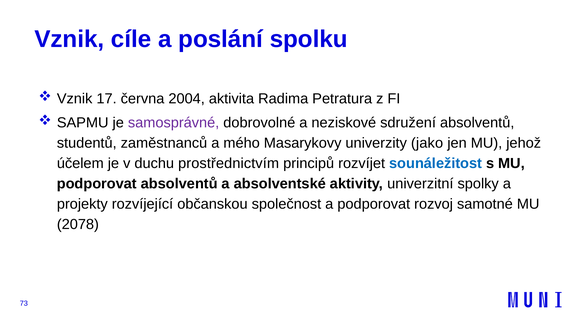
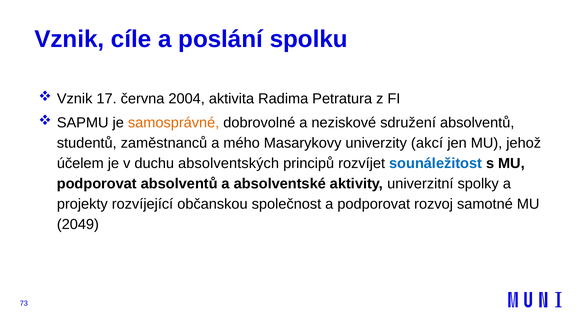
samosprávné colour: purple -> orange
jako: jako -> akcí
prostřednictvím: prostřednictvím -> absolventských
2078: 2078 -> 2049
